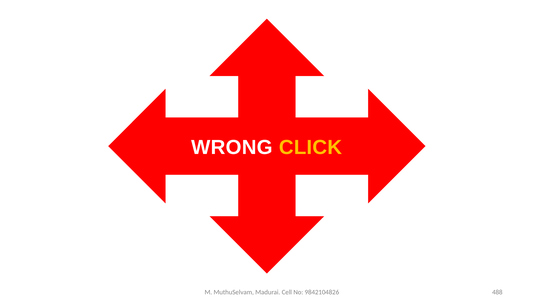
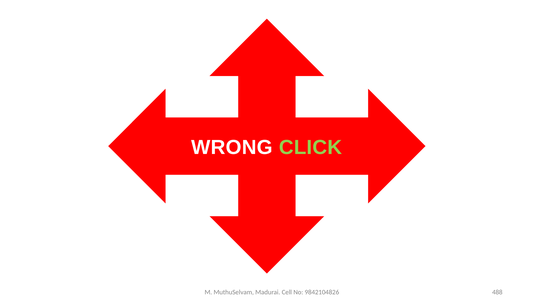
CLICK colour: yellow -> light green
